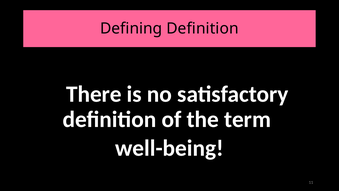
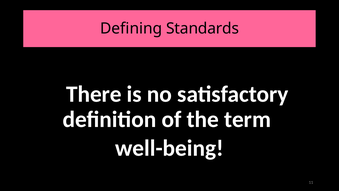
Defining Definition: Definition -> Standards
